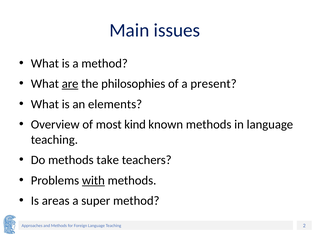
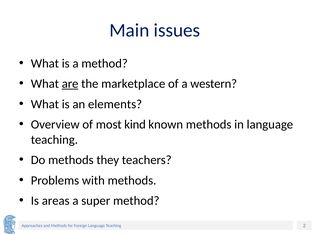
philosophies: philosophies -> marketplace
present: present -> western
take: take -> they
with underline: present -> none
